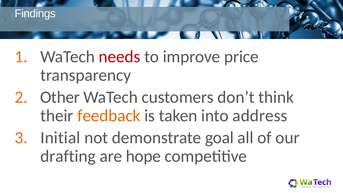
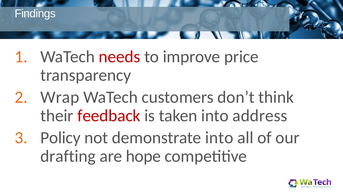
Other: Other -> Wrap
feedback colour: orange -> red
Initial: Initial -> Policy
demonstrate goal: goal -> into
